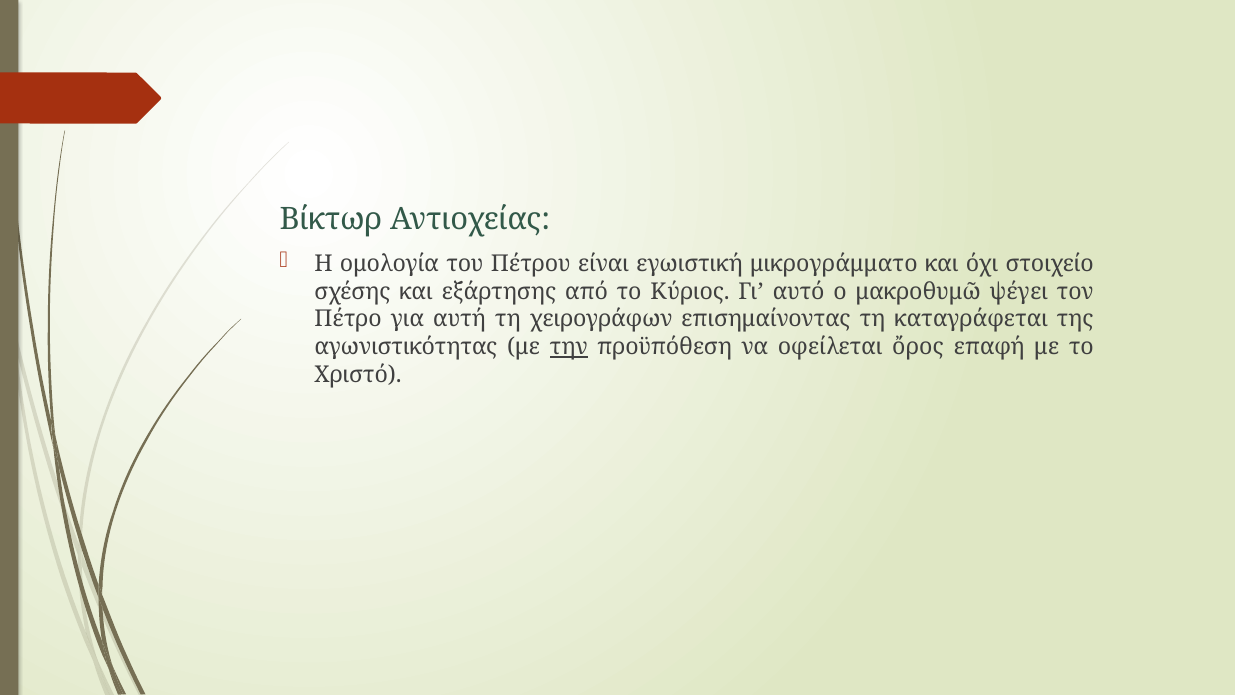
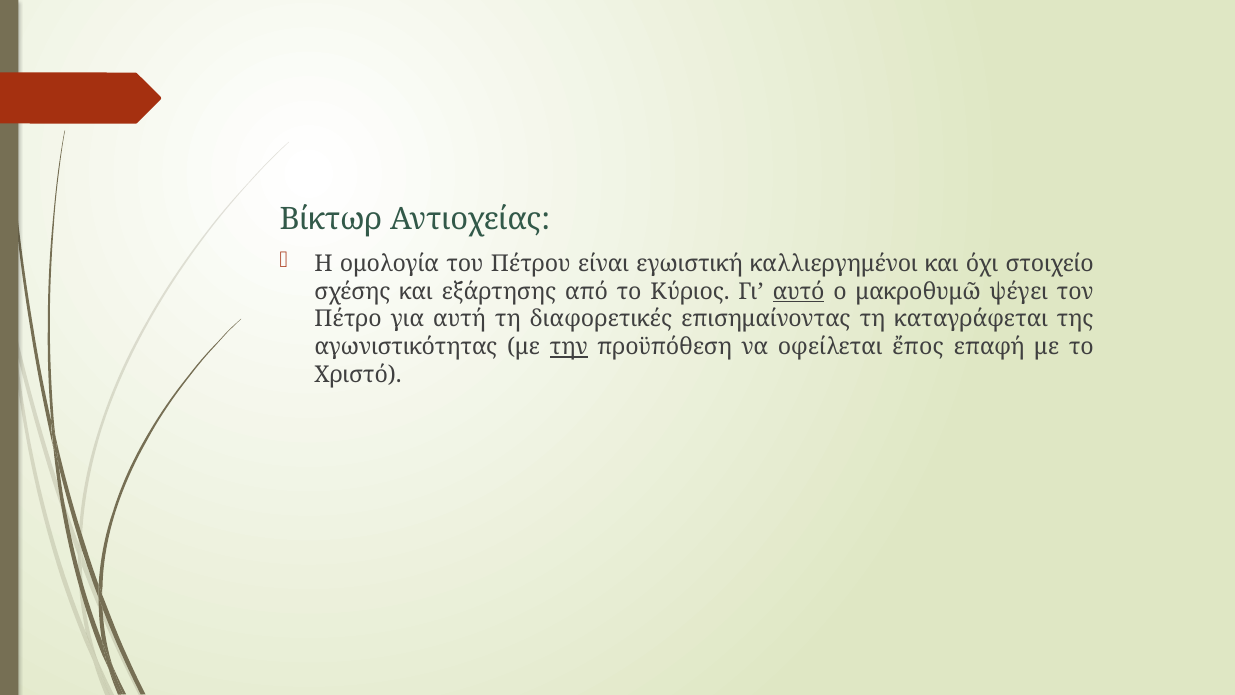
μικρογράμματο: μικρογράμματο -> καλλιεργημένοι
αυτό underline: none -> present
χειρογράφων: χειρογράφων -> διαφορετικές
ὄρος: ὄρος -> ἔπος
